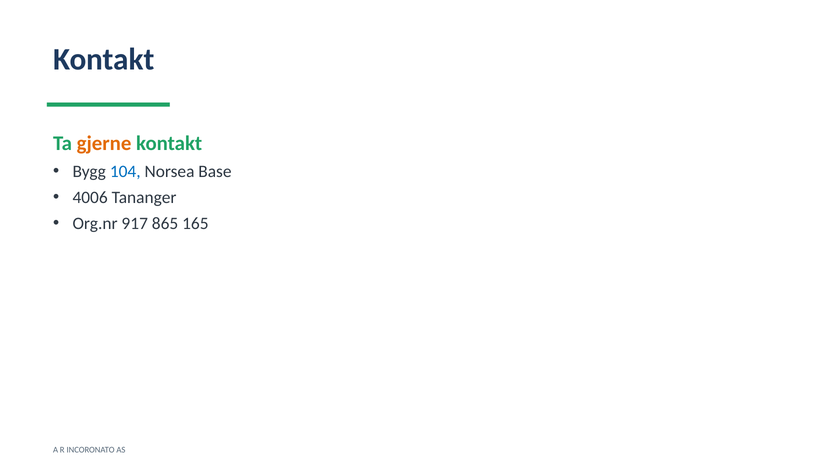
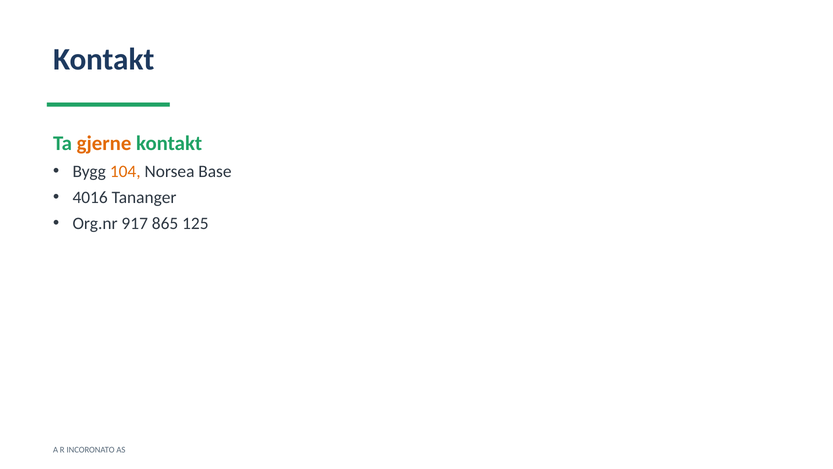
104 colour: blue -> orange
4006: 4006 -> 4016
165: 165 -> 125
